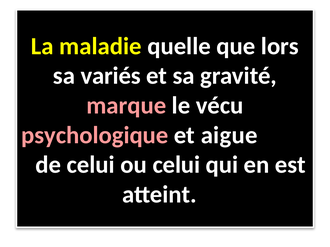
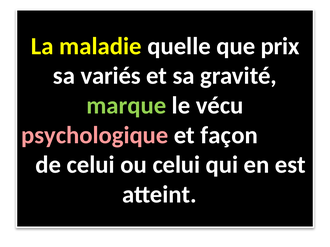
lors: lors -> prix
marque colour: pink -> light green
aigue: aigue -> façon
